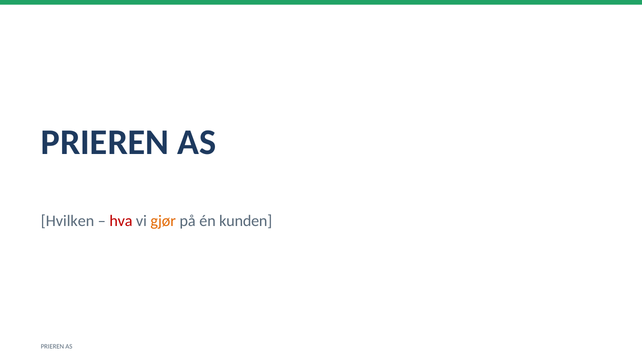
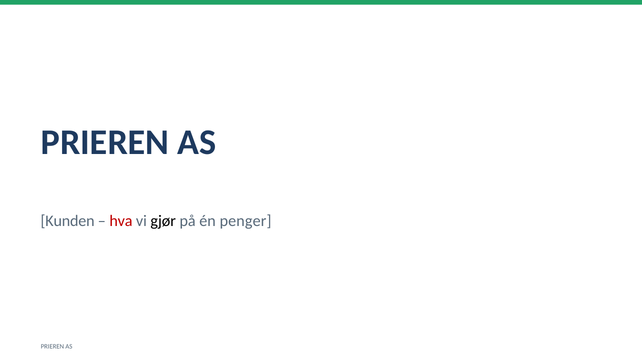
Hvilken: Hvilken -> Kunden
gjør colour: orange -> black
kunden: kunden -> penger
